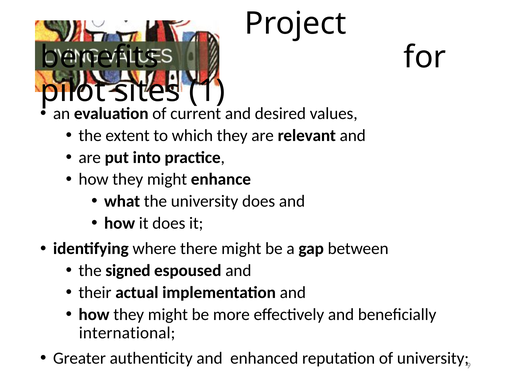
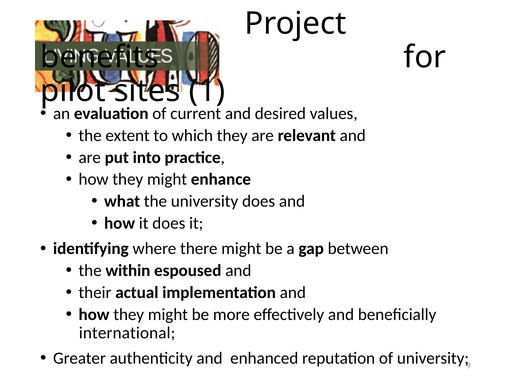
signed: signed -> within
